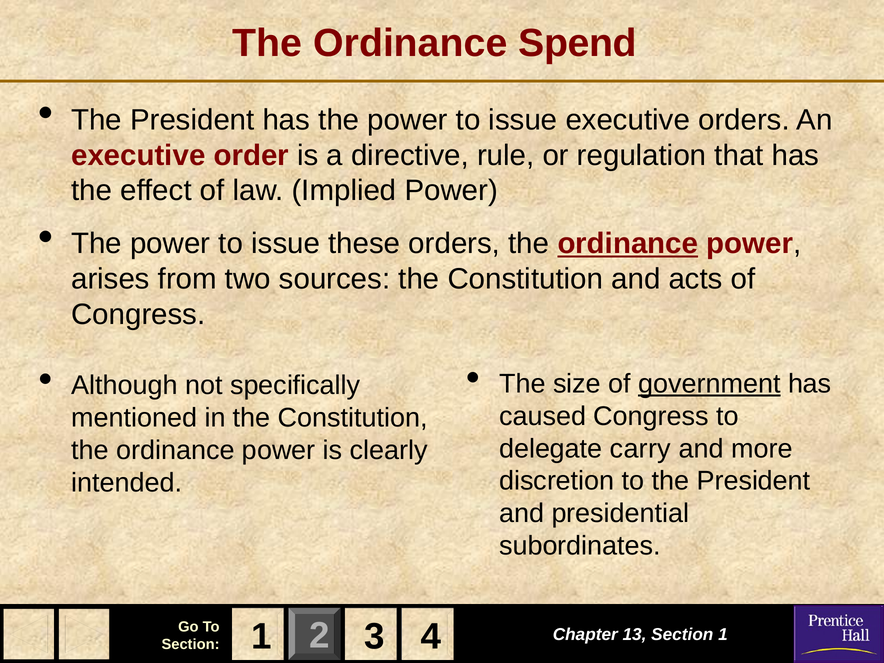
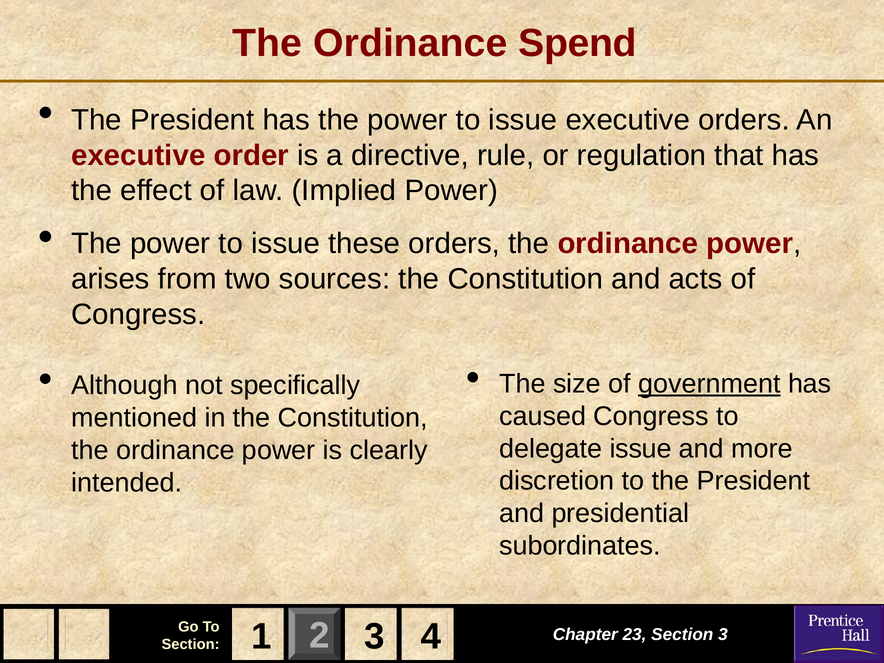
ordinance at (628, 244) underline: present -> none
delegate carry: carry -> issue
13: 13 -> 23
Section 1: 1 -> 3
